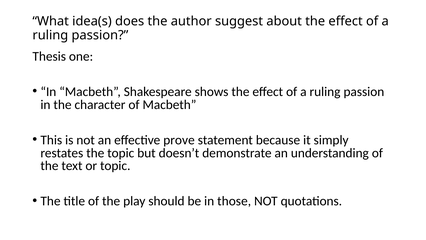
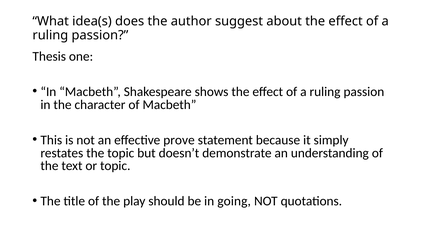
those: those -> going
